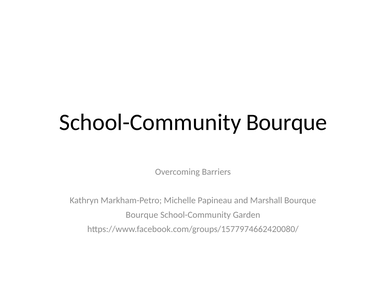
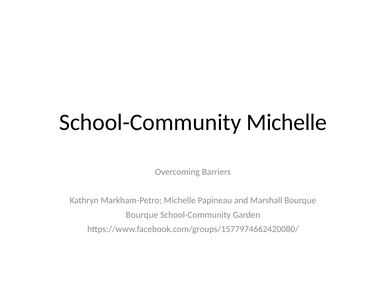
School-Community Bourque: Bourque -> Michelle
